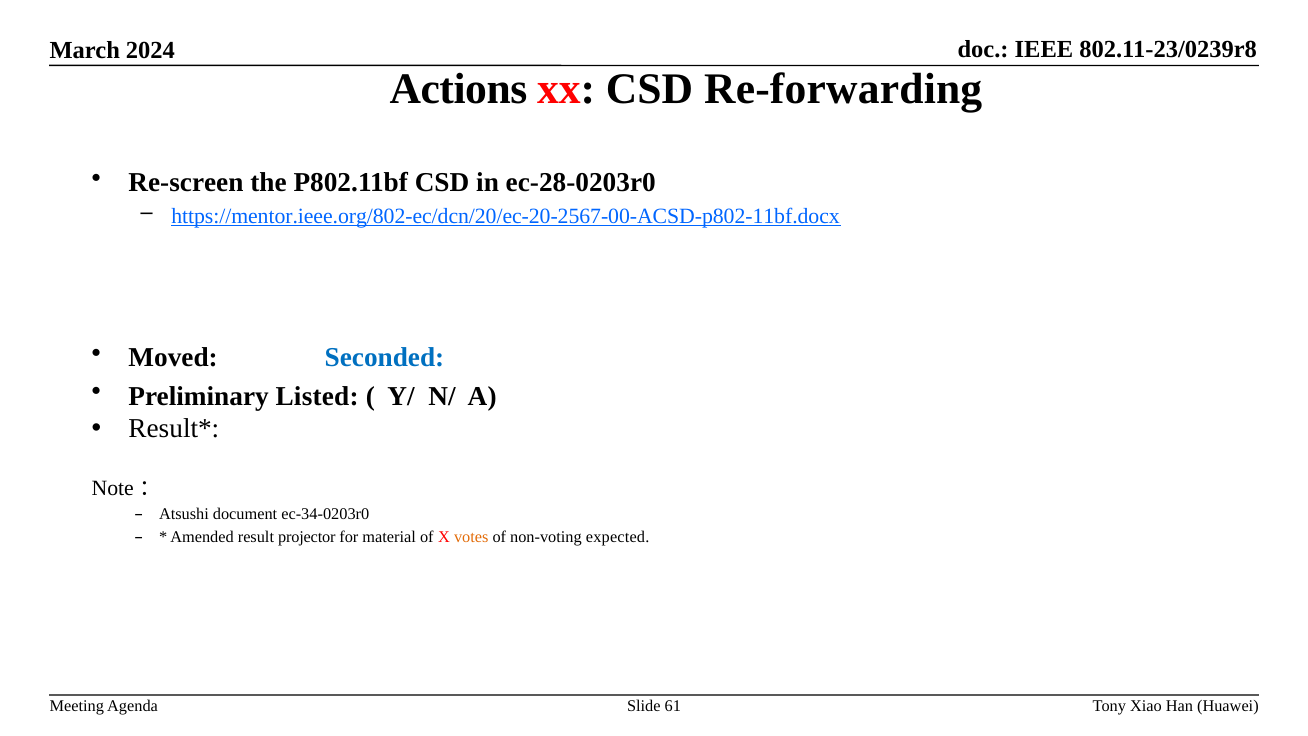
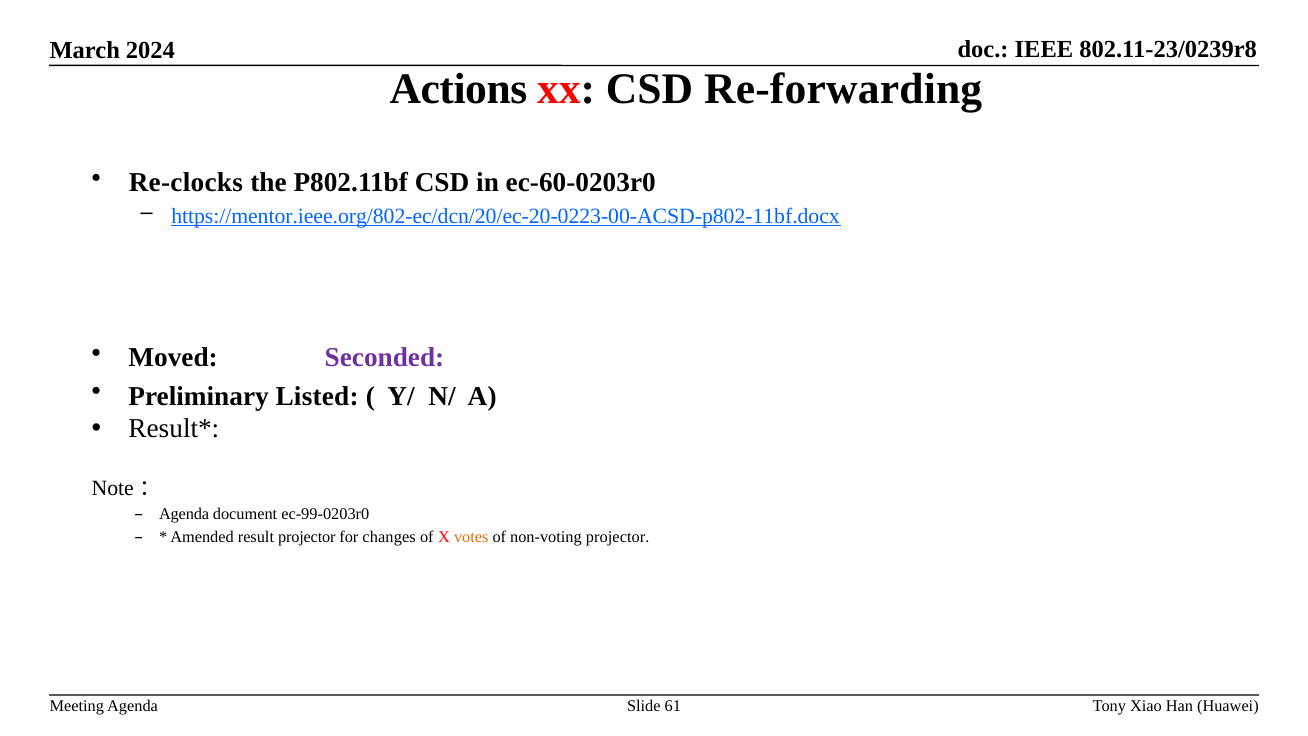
Re-screen: Re-screen -> Re-clocks
ec-28-0203r0: ec-28-0203r0 -> ec-60-0203r0
https://mentor.ieee.org/802-ec/dcn/20/ec-20-2567-00-ACSD-p802-11bf.docx: https://mentor.ieee.org/802-ec/dcn/20/ec-20-2567-00-ACSD-p802-11bf.docx -> https://mentor.ieee.org/802-ec/dcn/20/ec-20-0223-00-ACSD-p802-11bf.docx
Seconded colour: blue -> purple
Atsushi at (184, 514): Atsushi -> Agenda
ec-34-0203r0: ec-34-0203r0 -> ec-99-0203r0
material: material -> changes
non-voting expected: expected -> projector
